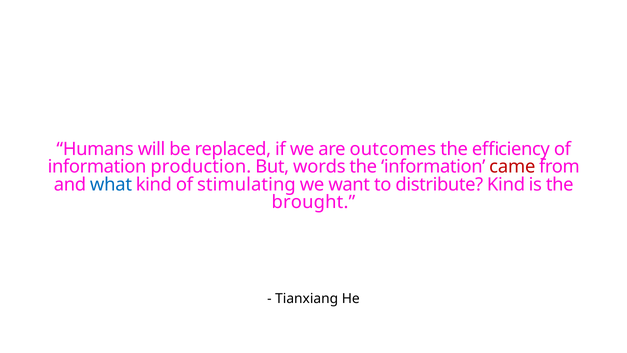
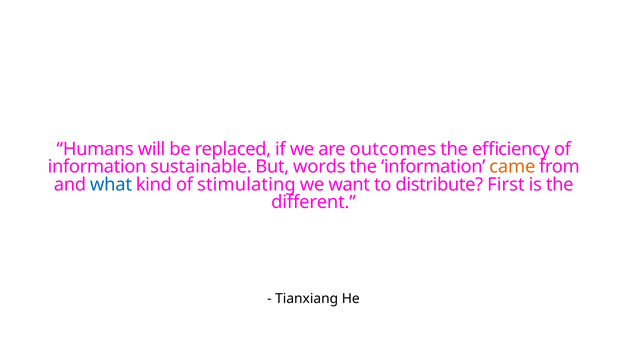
production: production -> sustainable
came colour: red -> orange
distribute Kind: Kind -> First
brought: brought -> different
